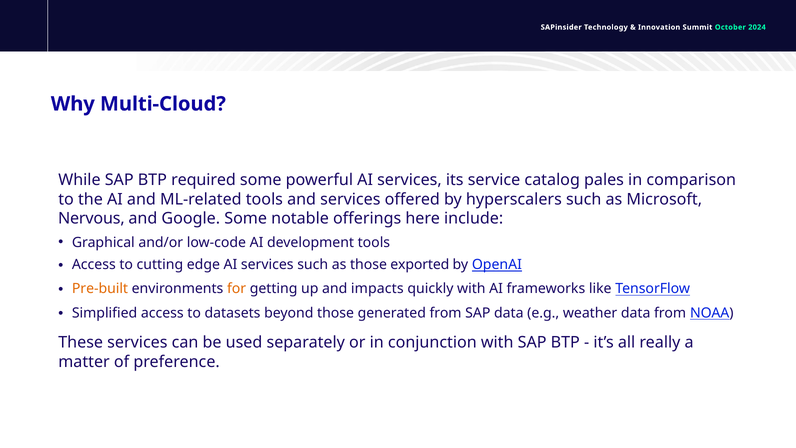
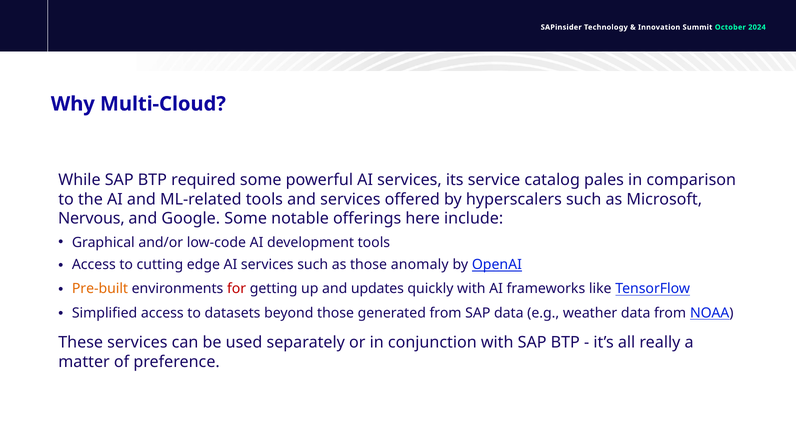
exported: exported -> anomaly
for colour: orange -> red
impacts: impacts -> updates
